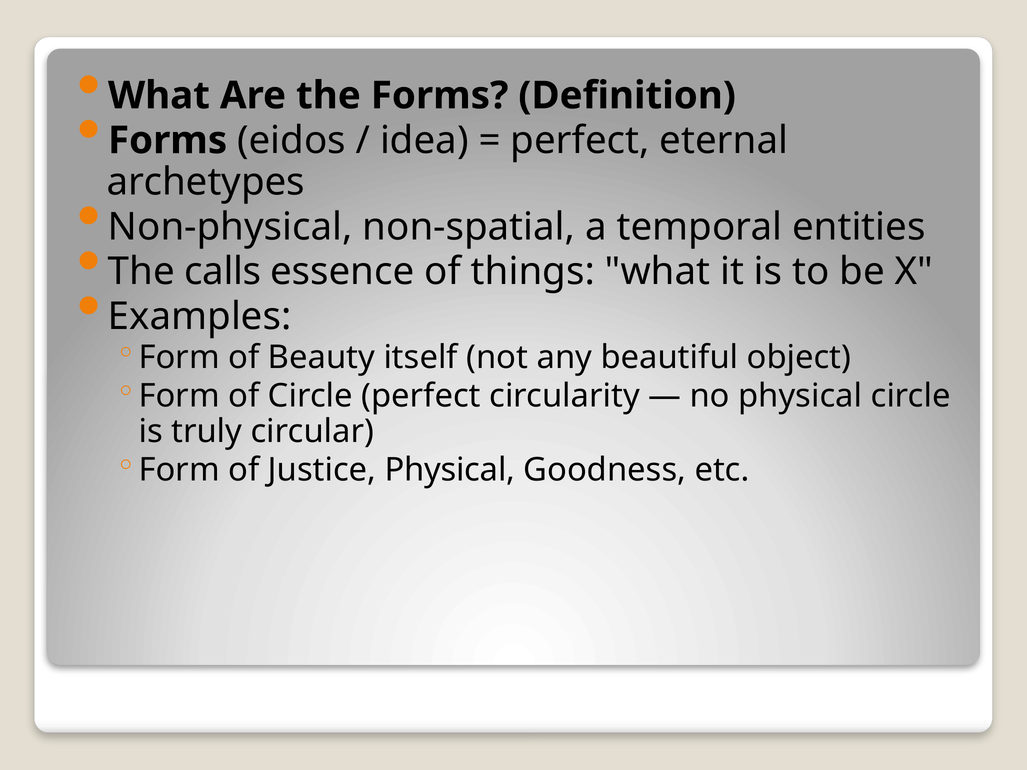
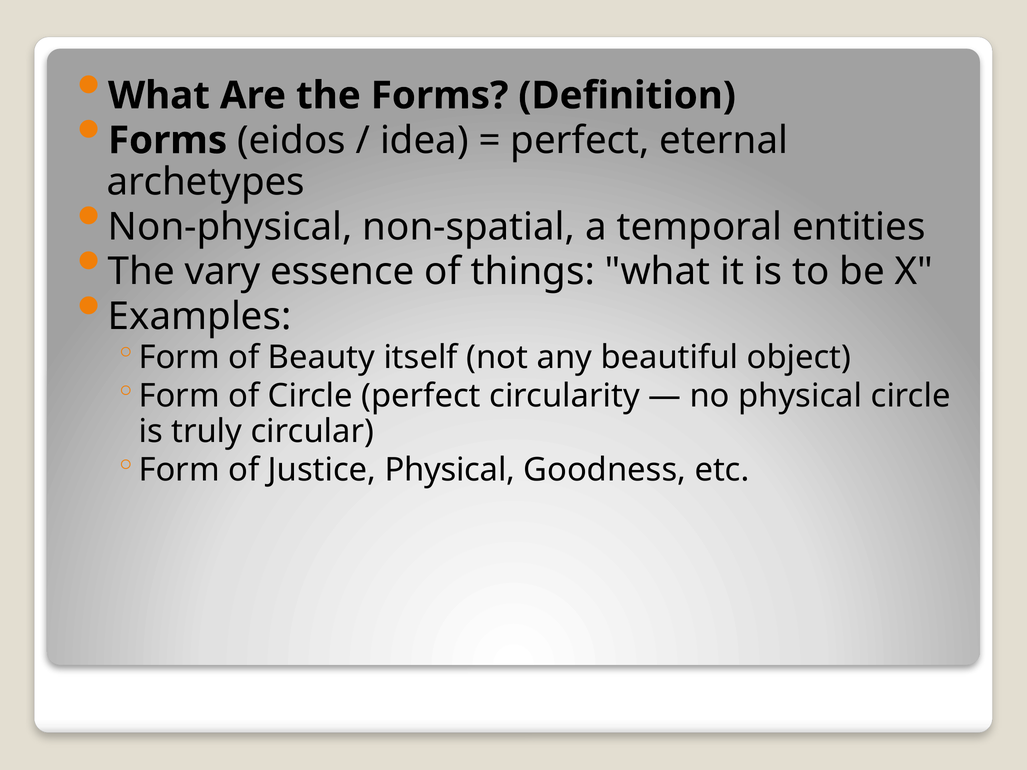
calls: calls -> vary
